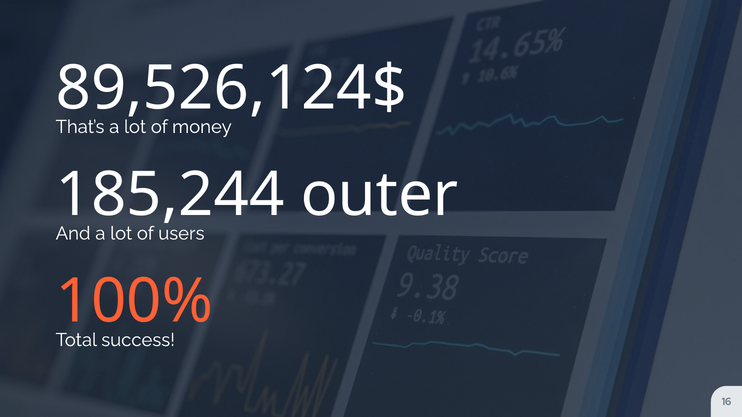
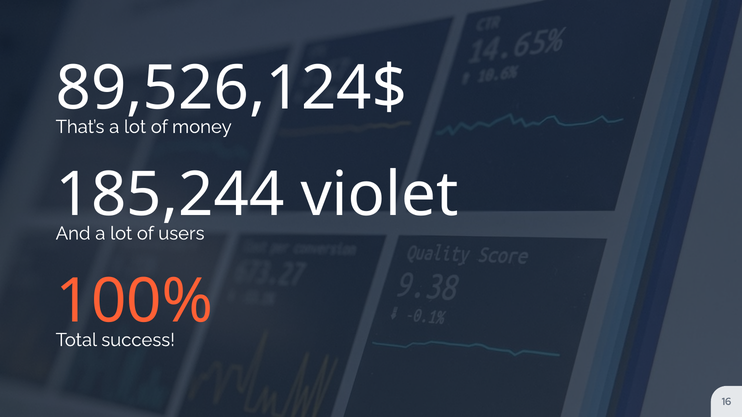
outer: outer -> violet
